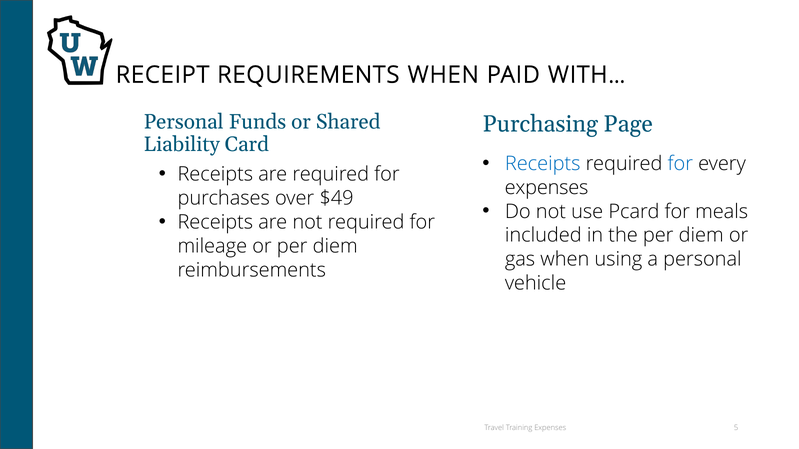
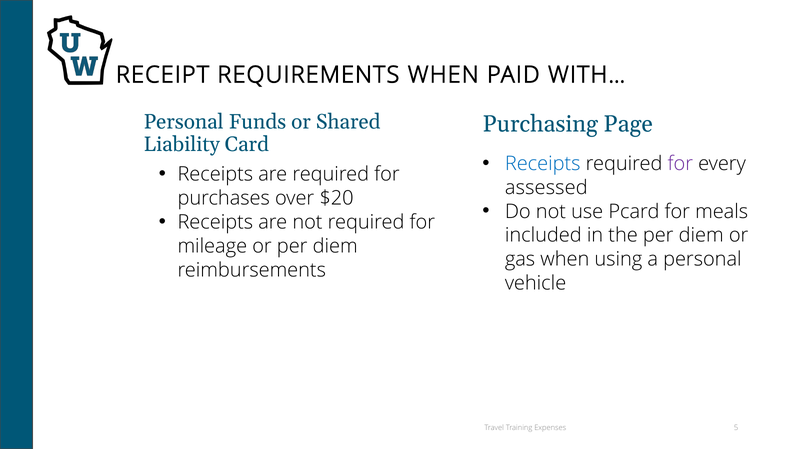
for at (680, 164) colour: blue -> purple
expenses at (547, 188): expenses -> assessed
$49: $49 -> $20
